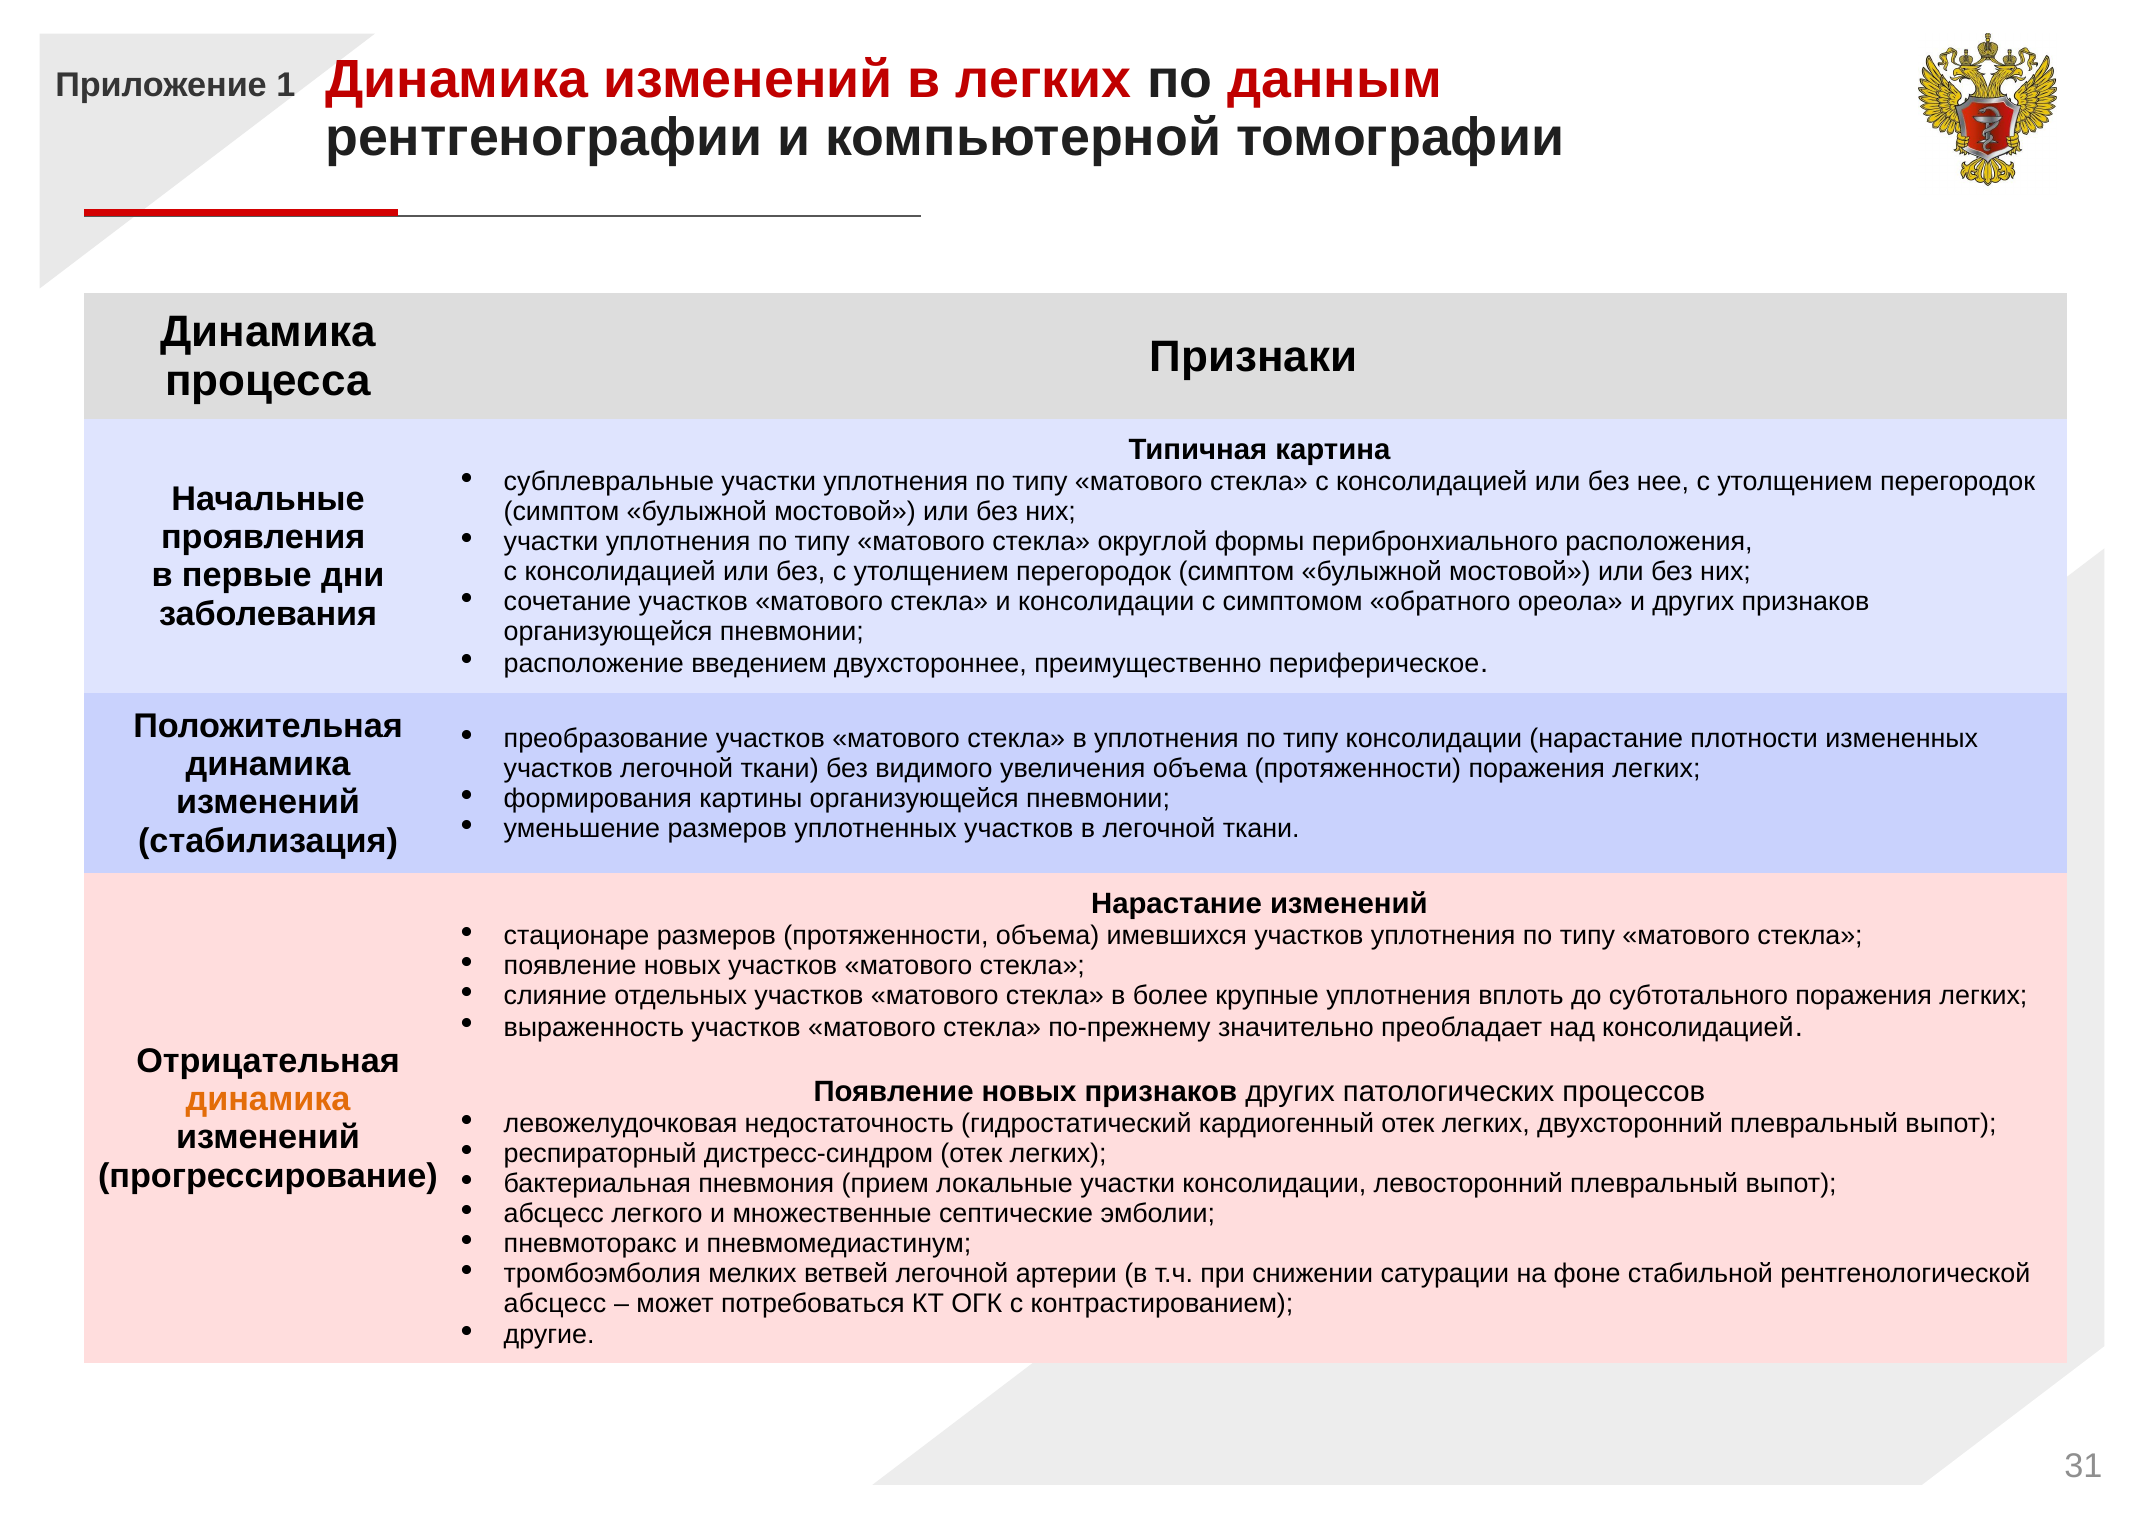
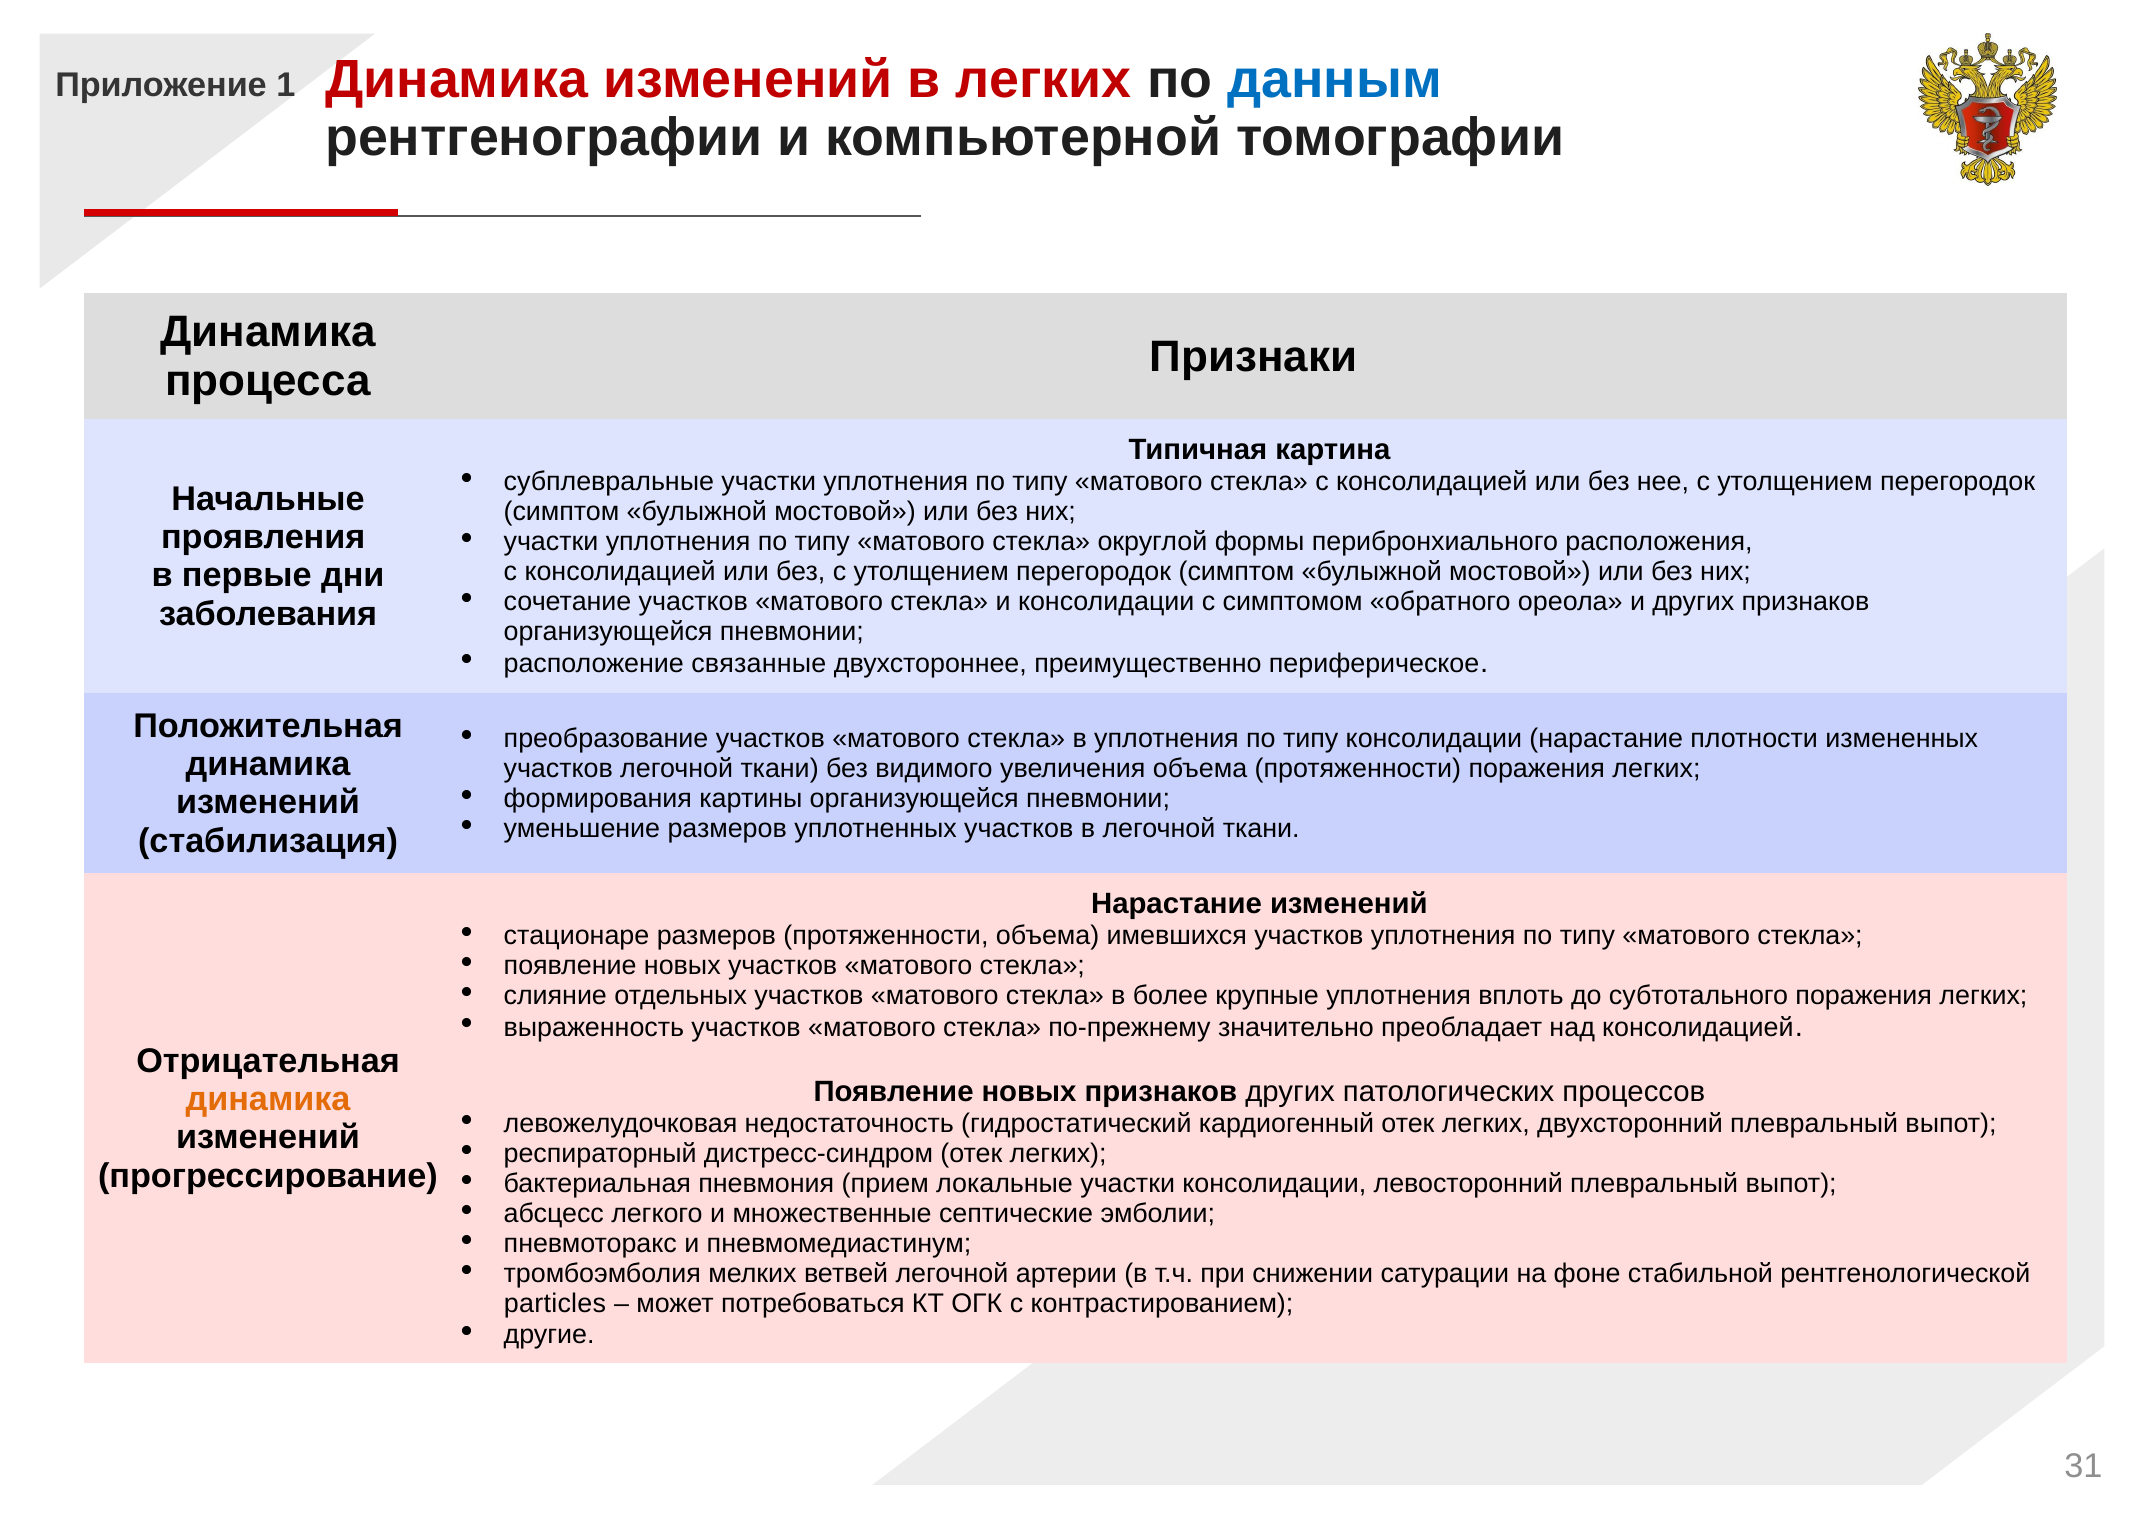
данным colour: red -> blue
введением: введением -> связанные
абсцесс at (555, 1304): абсцесс -> particles
